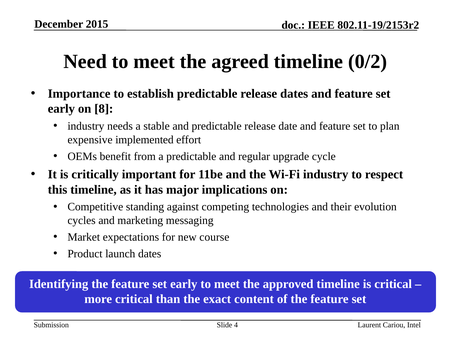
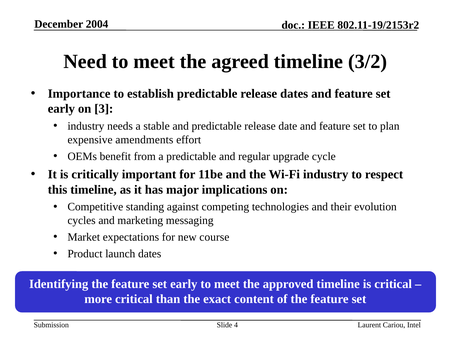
2015: 2015 -> 2004
0/2: 0/2 -> 3/2
8: 8 -> 3
implemented: implemented -> amendments
